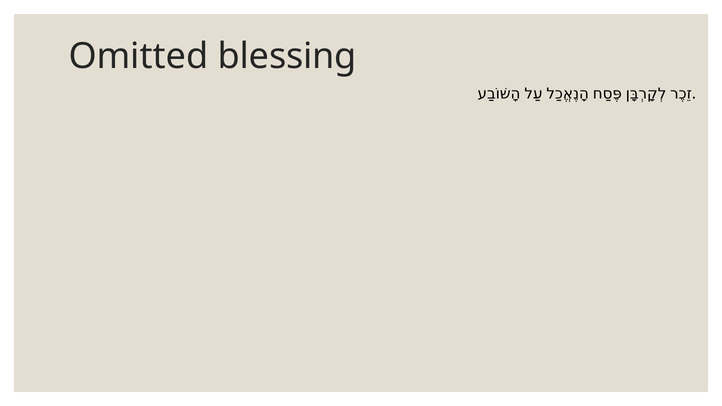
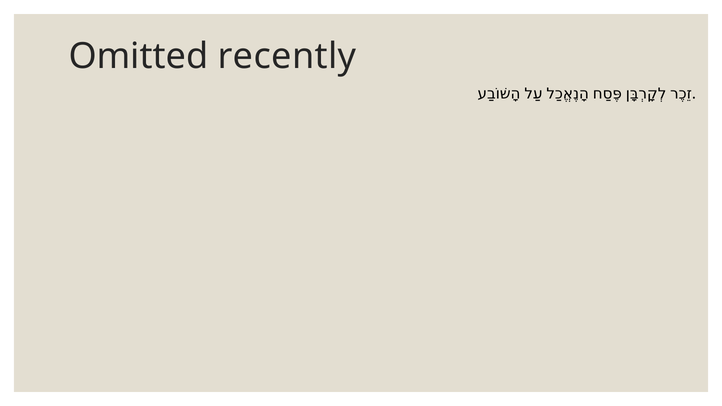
blessing: blessing -> recently
